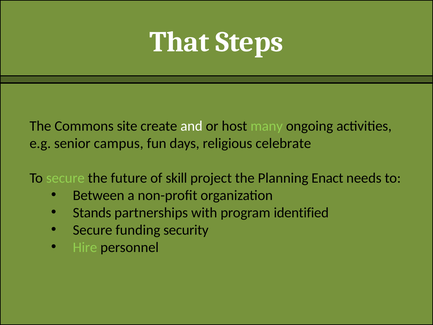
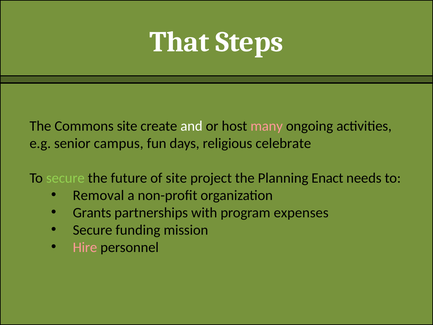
many colour: light green -> pink
of skill: skill -> site
Between: Between -> Removal
Stands: Stands -> Grants
identified: identified -> expenses
security: security -> mission
Hire colour: light green -> pink
